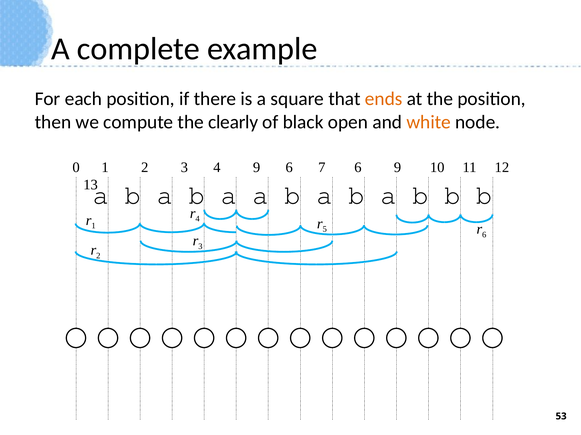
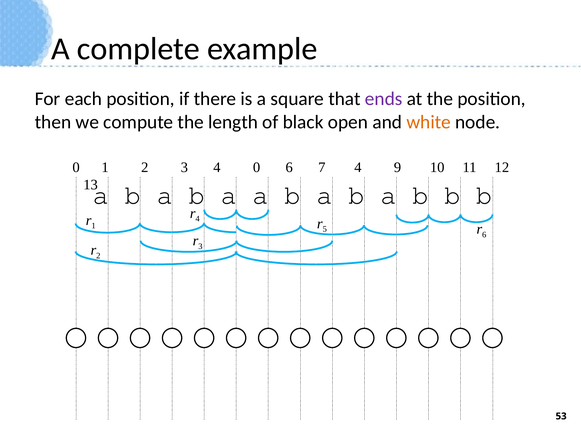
ends colour: orange -> purple
clearly: clearly -> length
4 9: 9 -> 0
7 6: 6 -> 4
